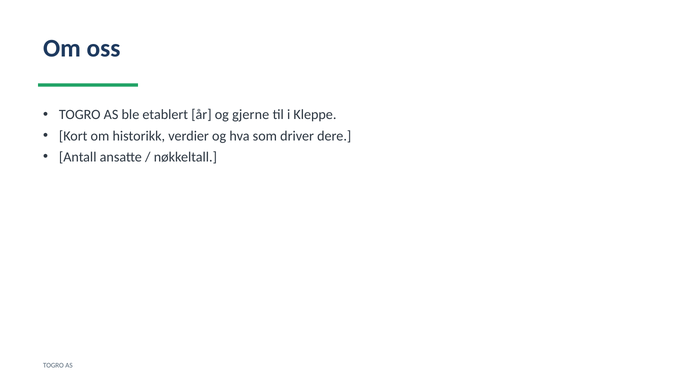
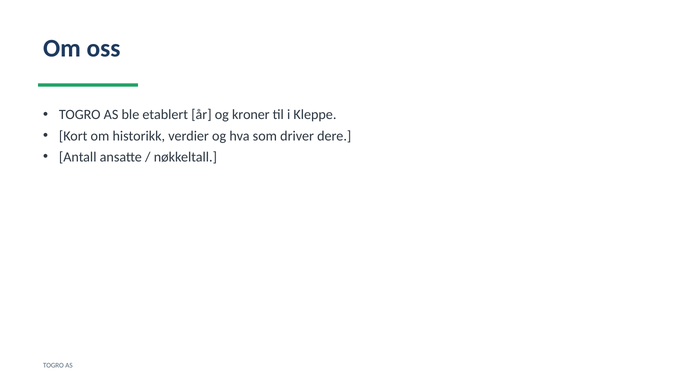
gjerne: gjerne -> kroner
